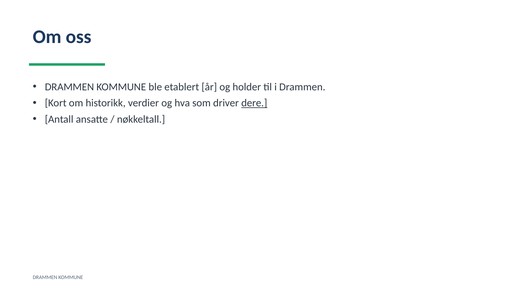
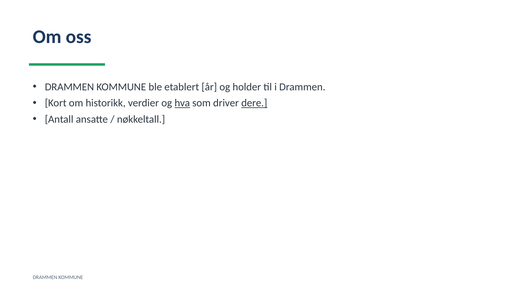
hva underline: none -> present
